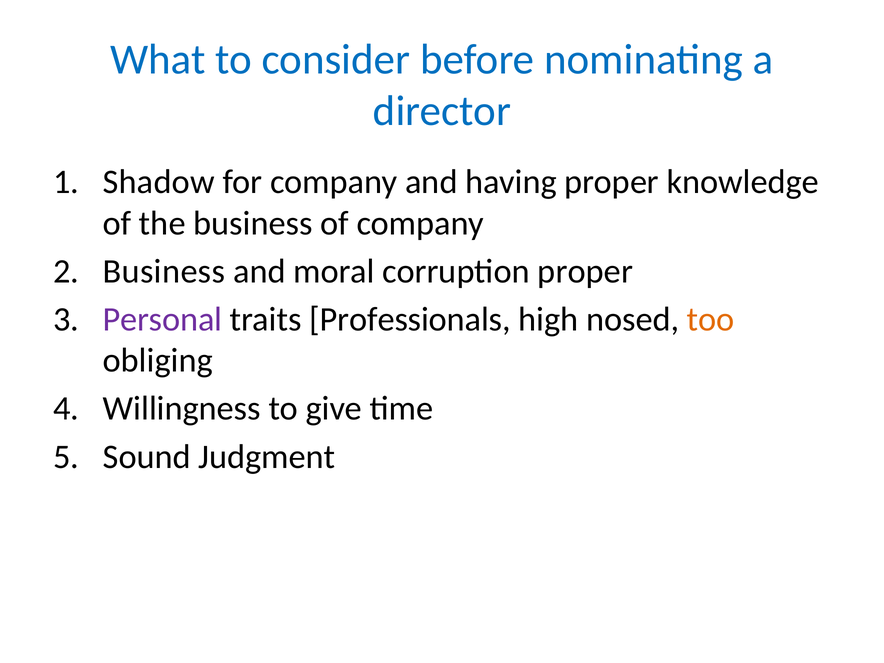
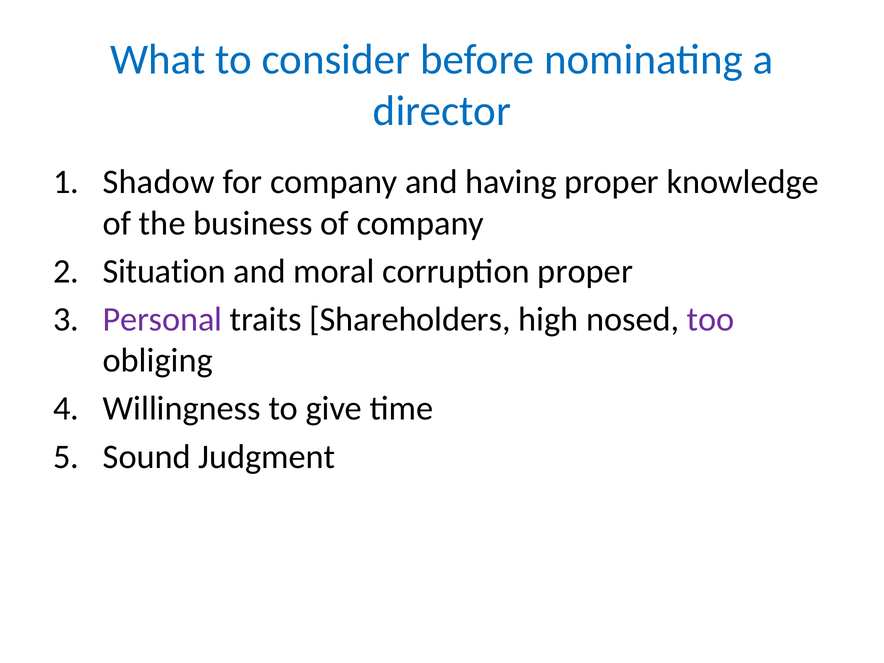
Business at (164, 271): Business -> Situation
Professionals: Professionals -> Shareholders
too colour: orange -> purple
